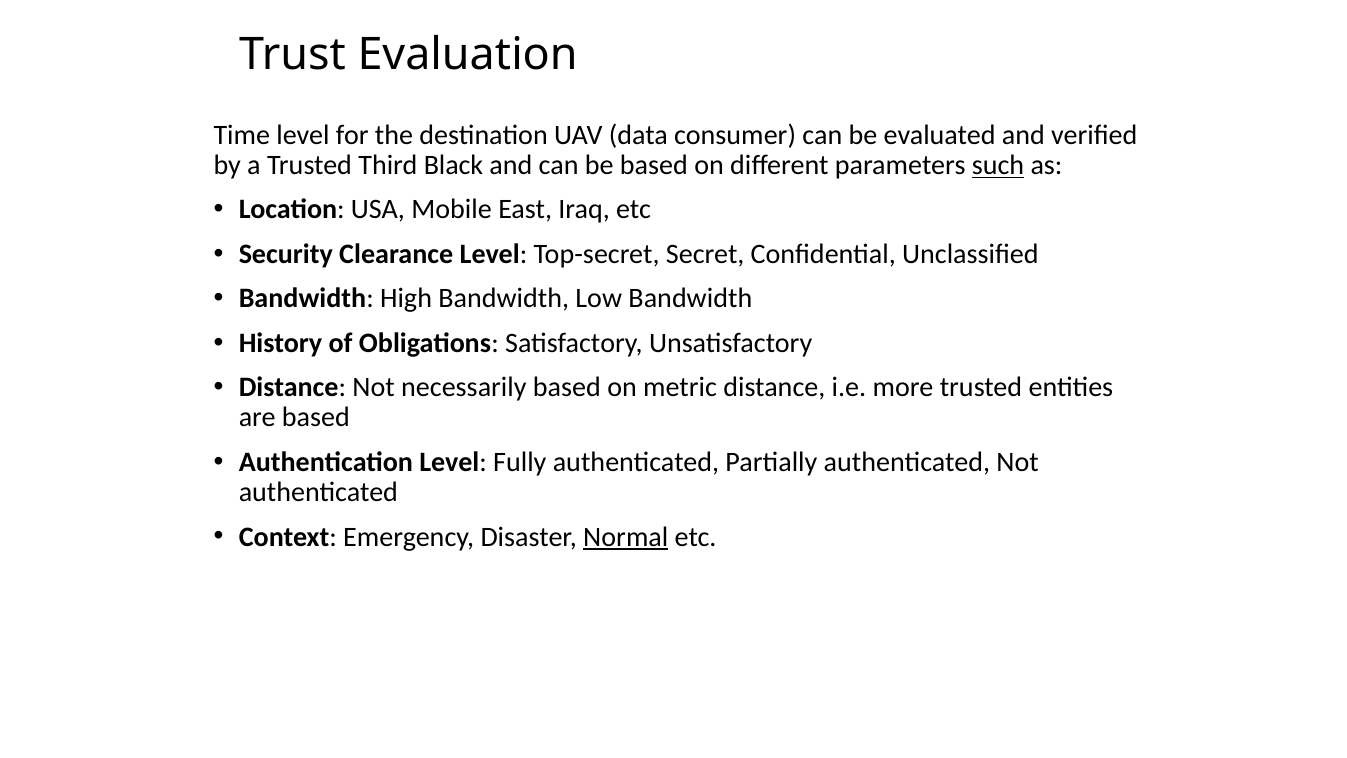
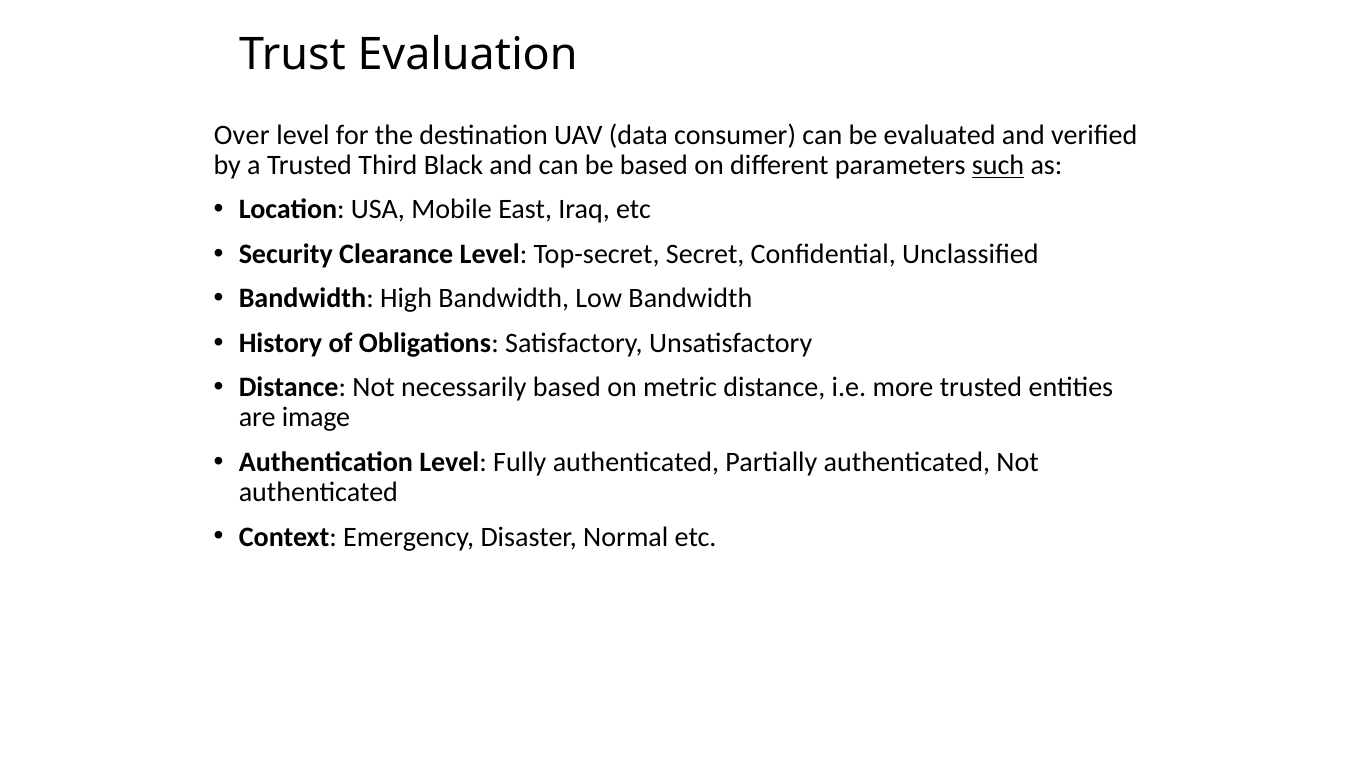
Time: Time -> Over
are based: based -> image
Normal underline: present -> none
